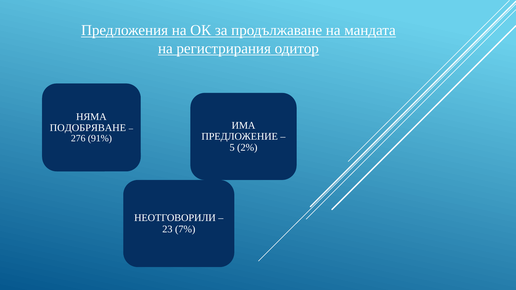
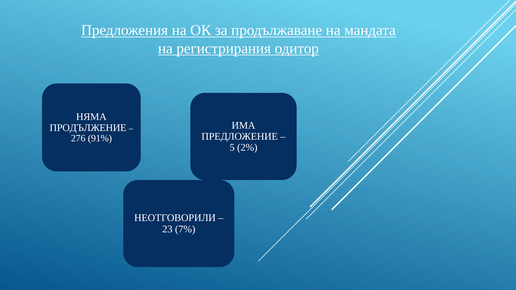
ПОДОБРЯВАНЕ: ПОДОБРЯВАНЕ -> ПРОДЪЛЖЕНИЕ
